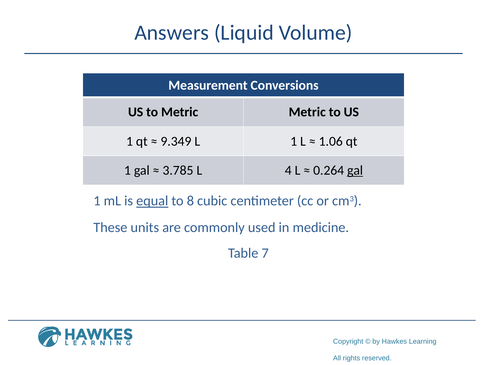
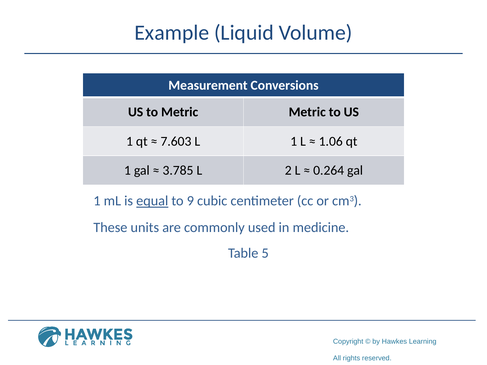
Answers: Answers -> Example
9.349: 9.349 -> 7.603
4: 4 -> 2
gal at (355, 171) underline: present -> none
8: 8 -> 9
7: 7 -> 5
